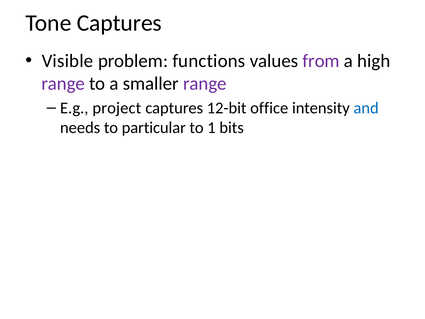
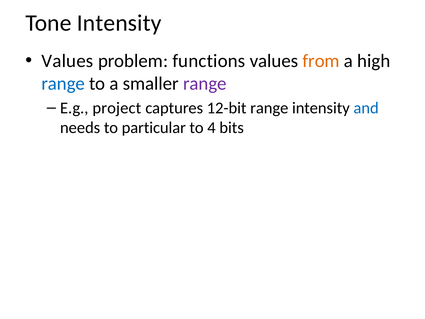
Tone Captures: Captures -> Intensity
Visible at (67, 61): Visible -> Values
from colour: purple -> orange
range at (63, 84) colour: purple -> blue
12-bit office: office -> range
1: 1 -> 4
